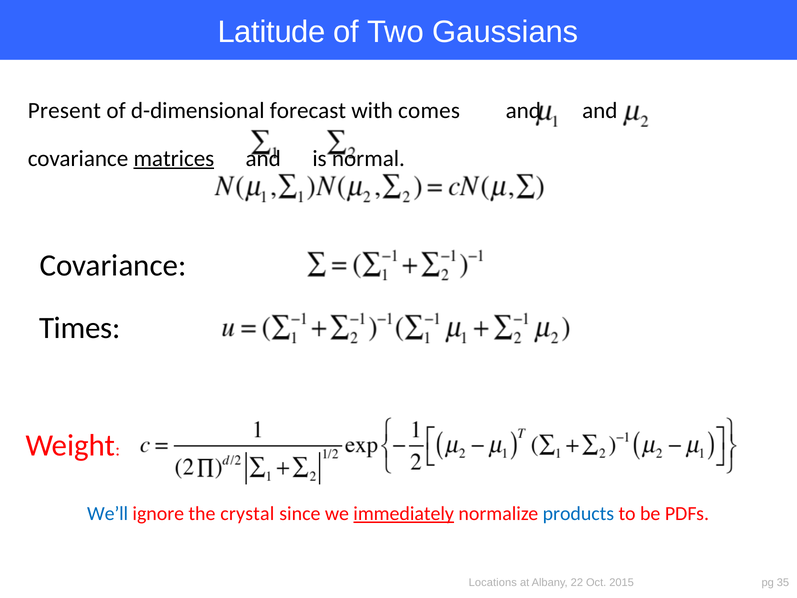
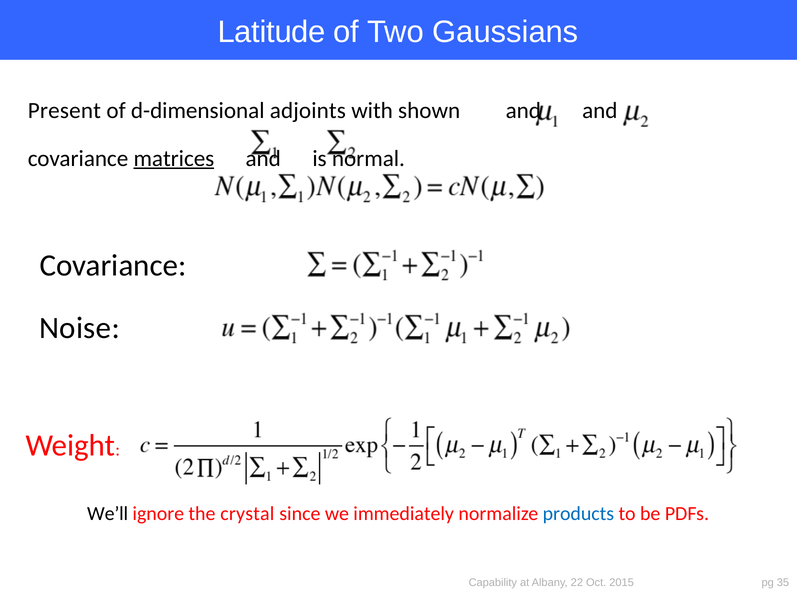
forecast: forecast -> adjoints
comes: comes -> shown
Times: Times -> Noise
We’ll colour: blue -> black
immediately underline: present -> none
Locations: Locations -> Capability
